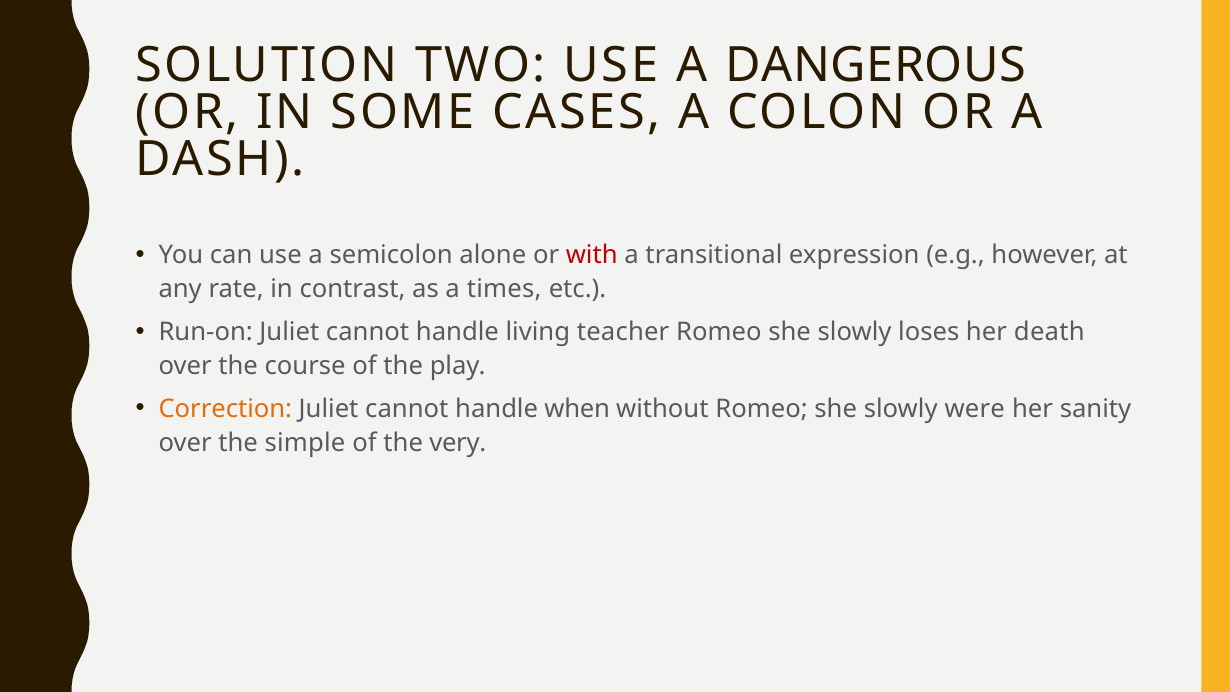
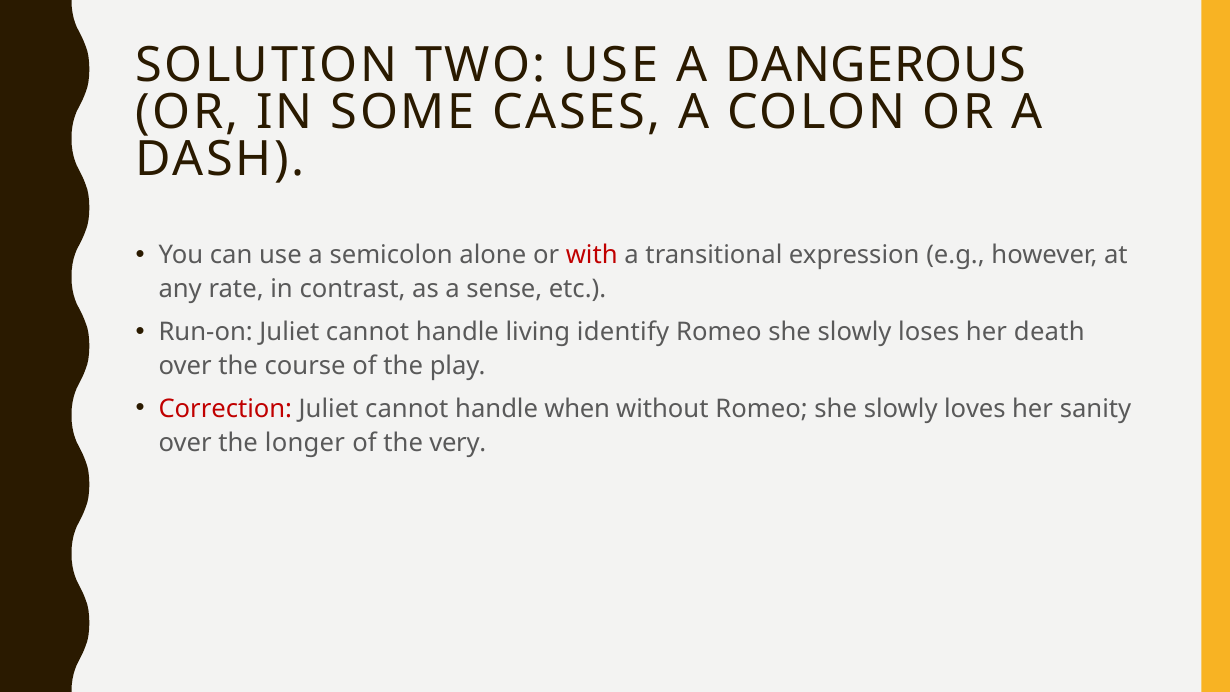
times: times -> sense
teacher: teacher -> identify
Correction colour: orange -> red
were: were -> loves
simple: simple -> longer
